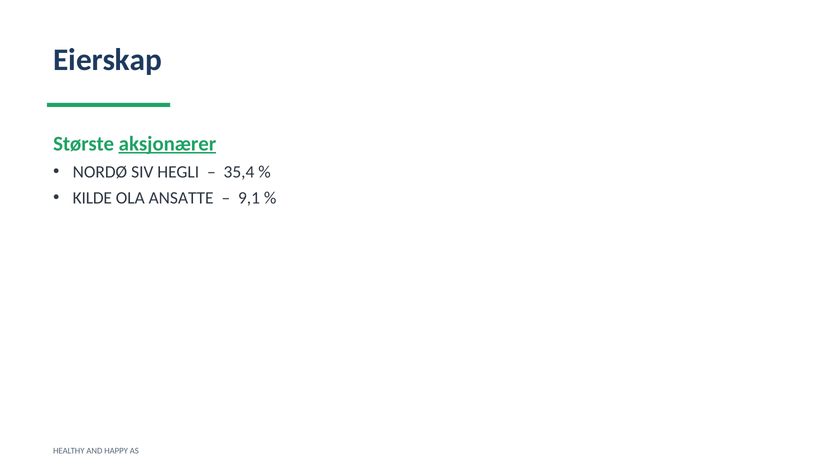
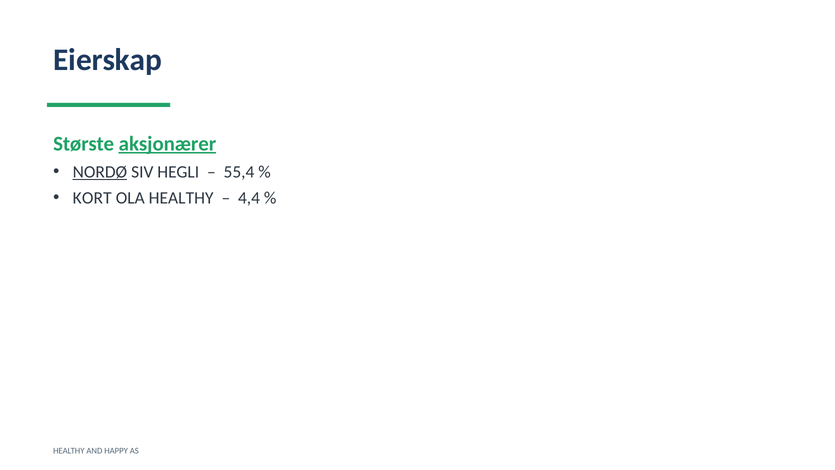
NORDØ underline: none -> present
35,4: 35,4 -> 55,4
KILDE: KILDE -> KORT
OLA ANSATTE: ANSATTE -> HEALTHY
9,1: 9,1 -> 4,4
